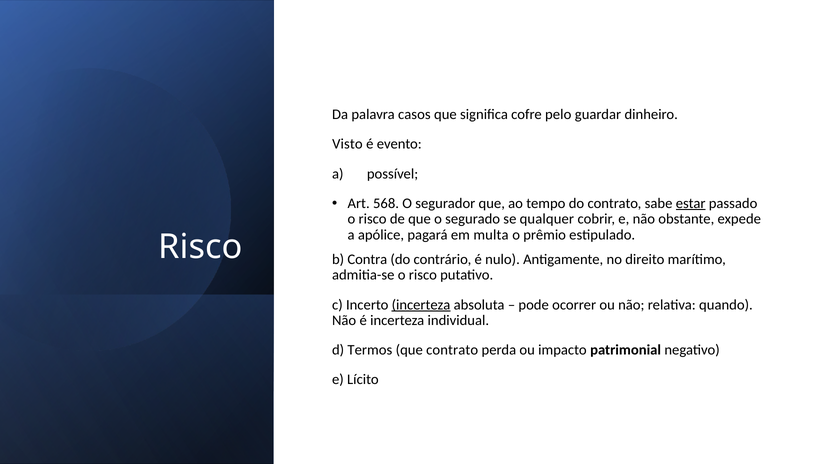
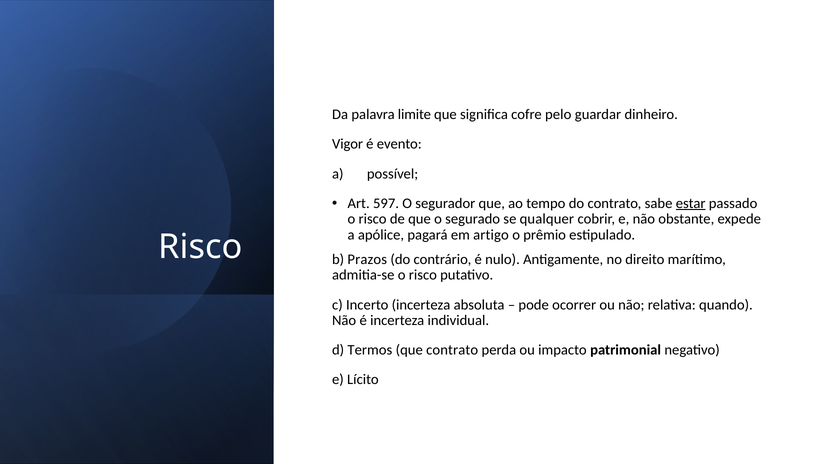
casos: casos -> limite
Visto: Visto -> Vigor
568: 568 -> 597
multa: multa -> artigo
Contra: Contra -> Prazos
incerteza at (421, 305) underline: present -> none
